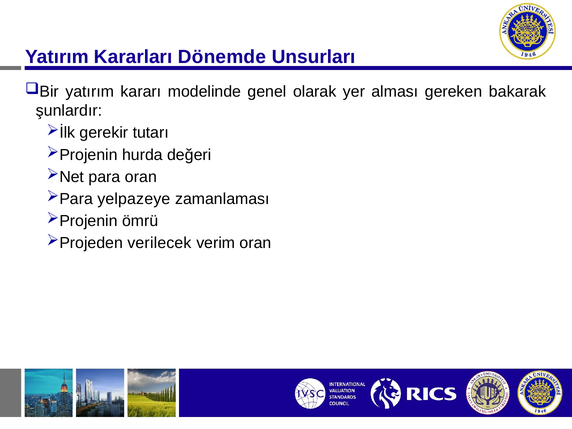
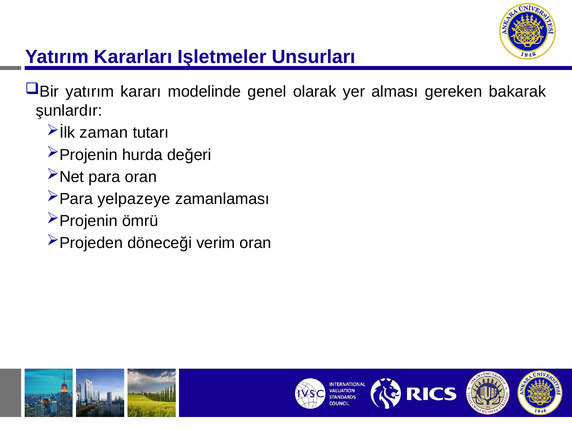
Dönemde: Dönemde -> Işletmeler
gerekir: gerekir -> zaman
verilecek: verilecek -> döneceği
